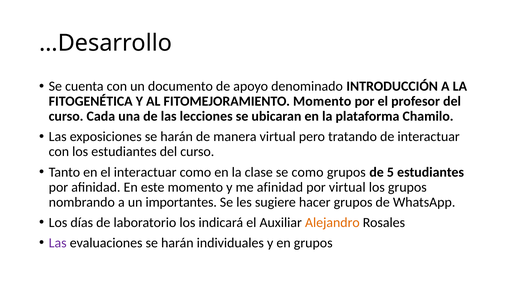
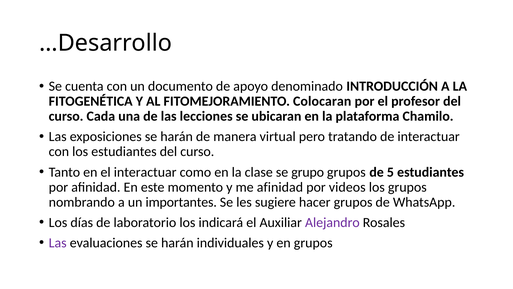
FITOMEJORAMIENTO Momento: Momento -> Colocaran
se como: como -> grupo
por virtual: virtual -> videos
Alejandro colour: orange -> purple
